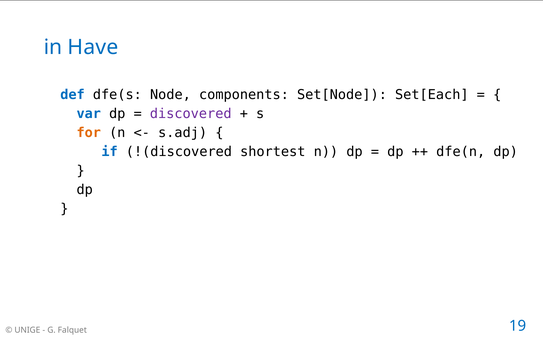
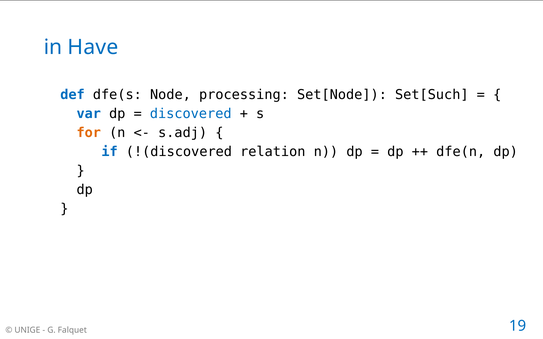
components: components -> processing
Set[Each: Set[Each -> Set[Such
discovered colour: purple -> blue
shortest: shortest -> relation
